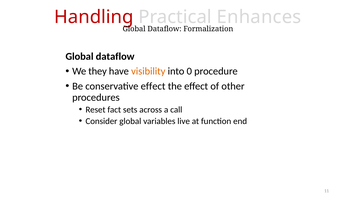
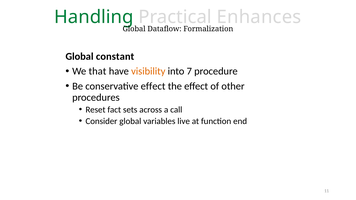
Handling colour: red -> green
dataflow at (115, 56): dataflow -> constant
they: they -> that
0: 0 -> 7
